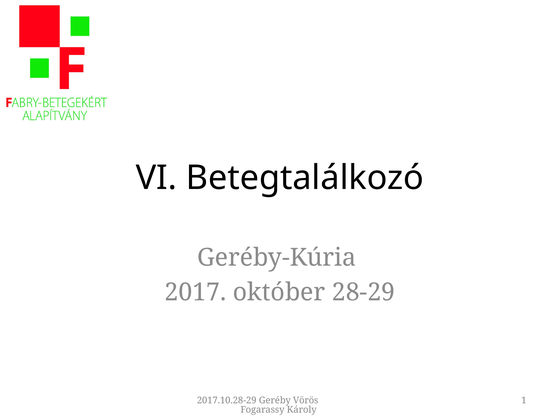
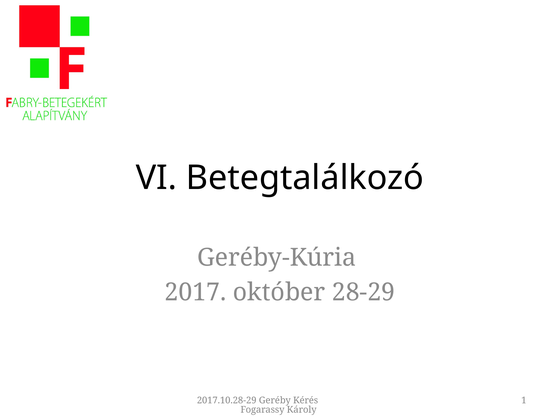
Vörös: Vörös -> Kérés
